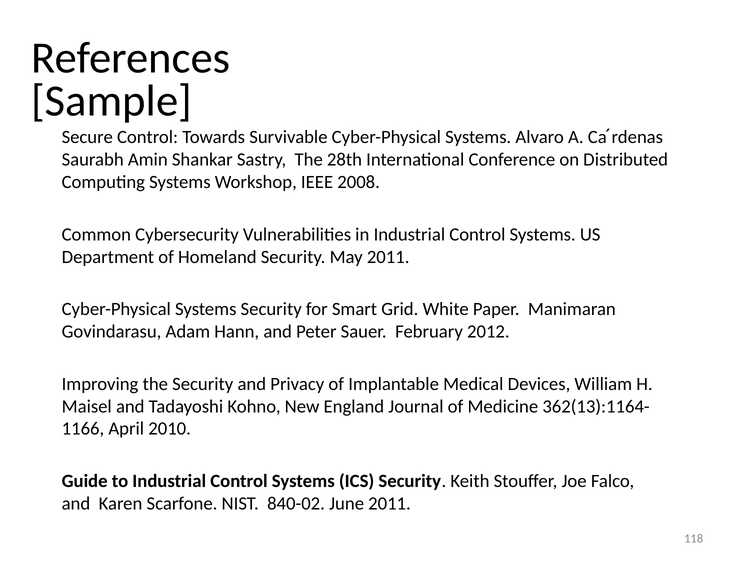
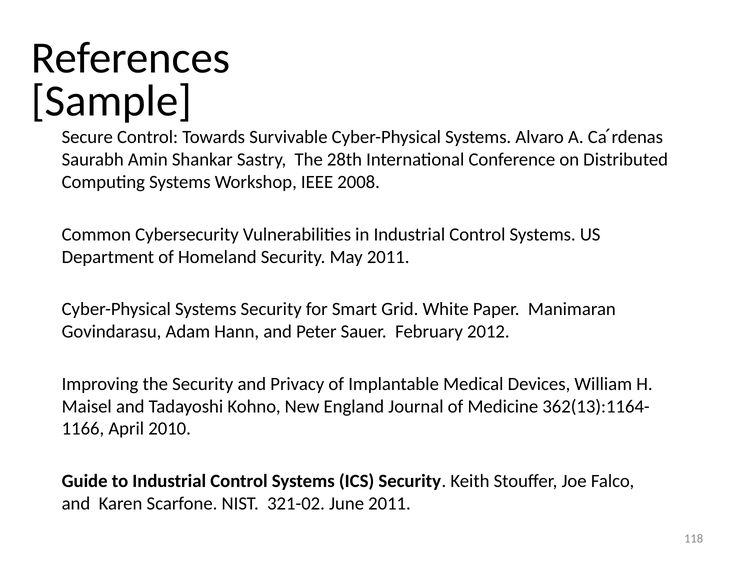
840-02: 840-02 -> 321-02
